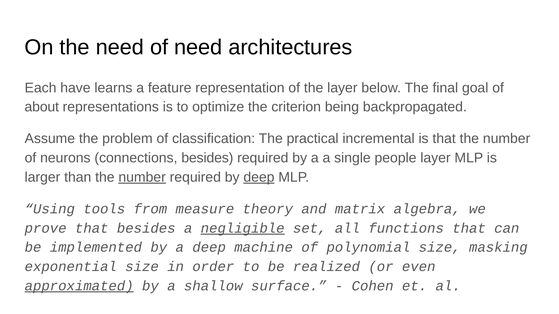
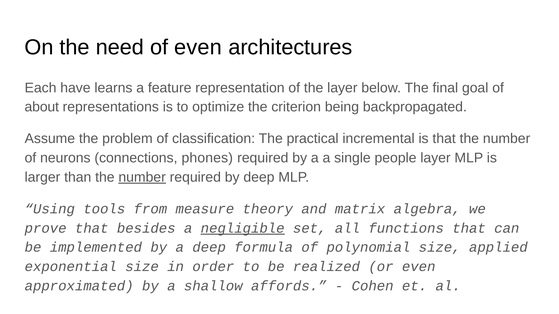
of need: need -> even
connections besides: besides -> phones
deep at (259, 177) underline: present -> none
machine: machine -> formula
masking: masking -> applied
approximated underline: present -> none
surface: surface -> affords
